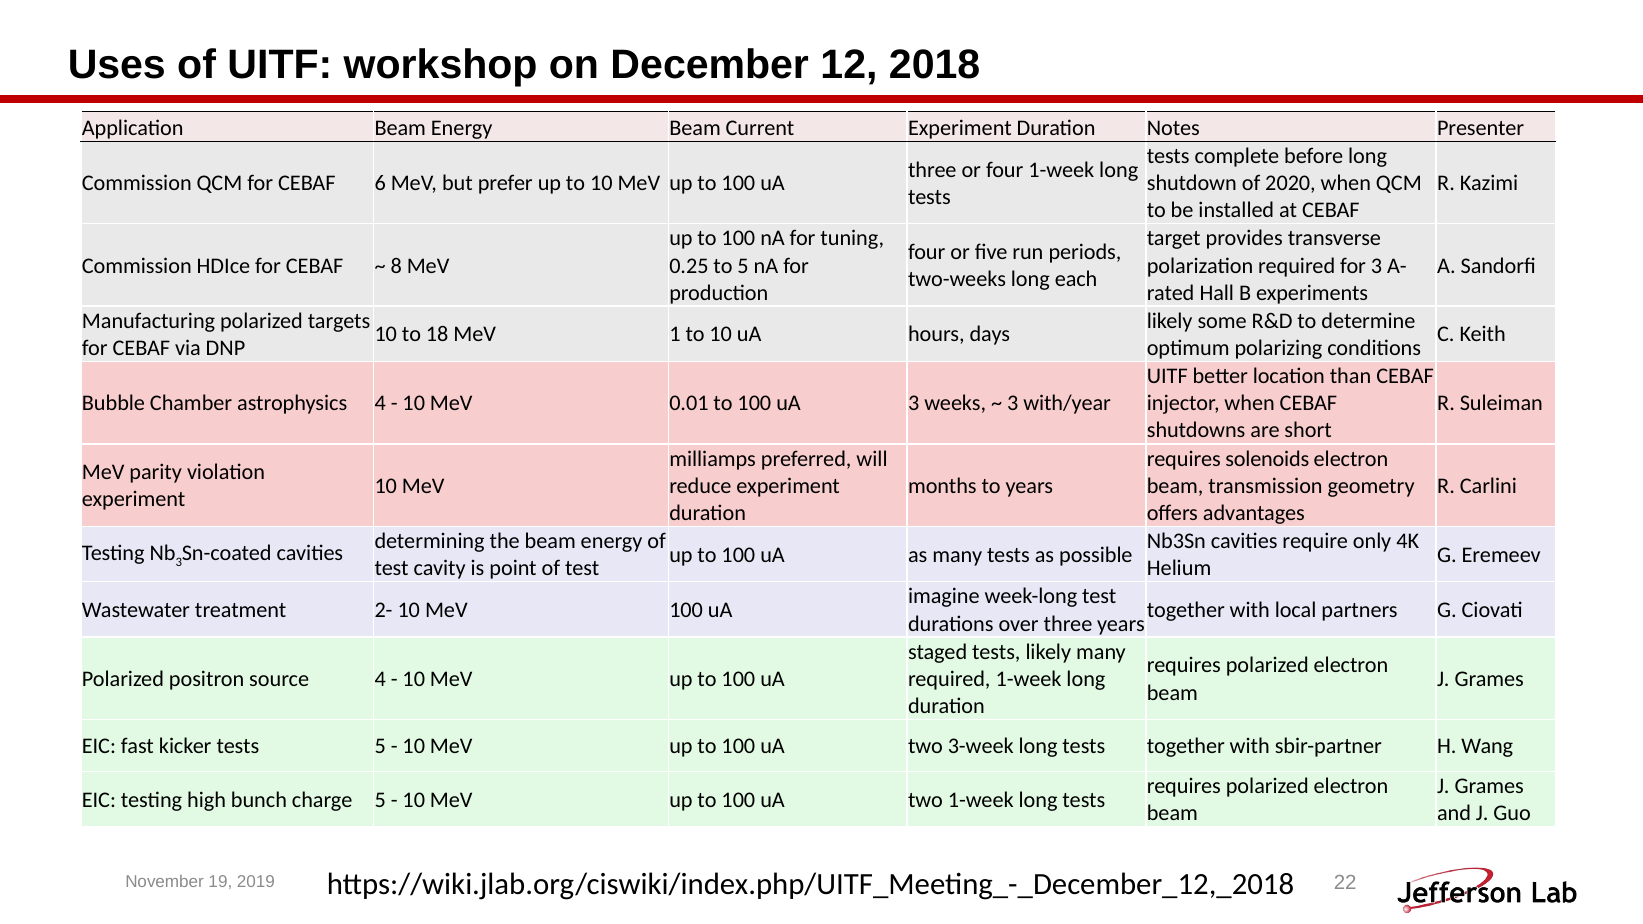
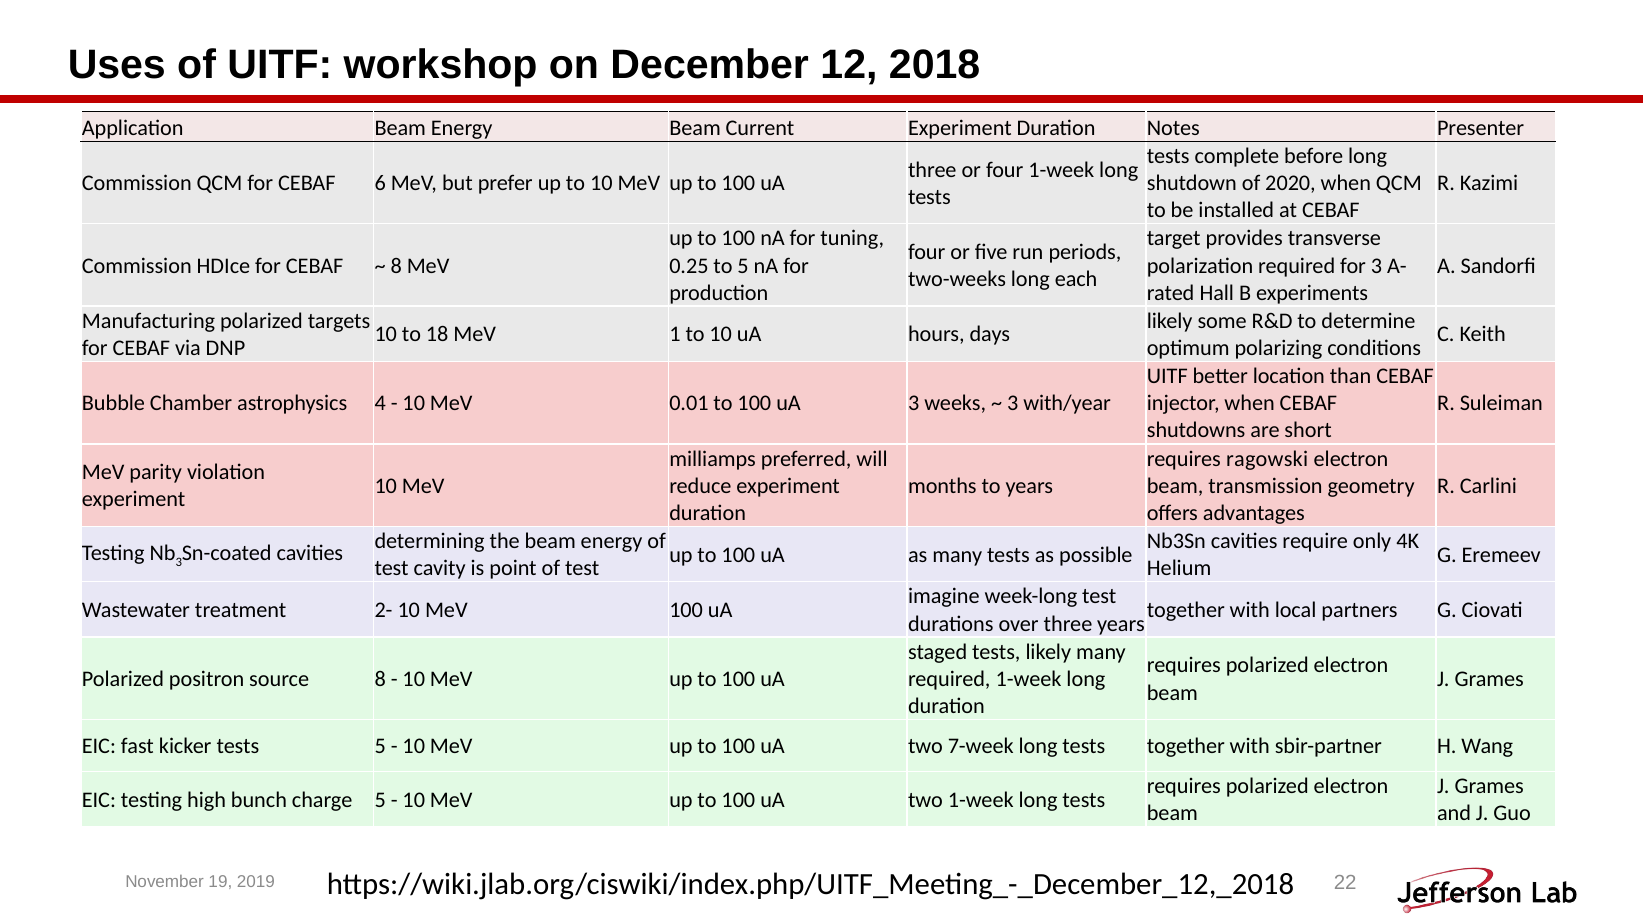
solenoids: solenoids -> ragowski
source 4: 4 -> 8
3-week: 3-week -> 7-week
